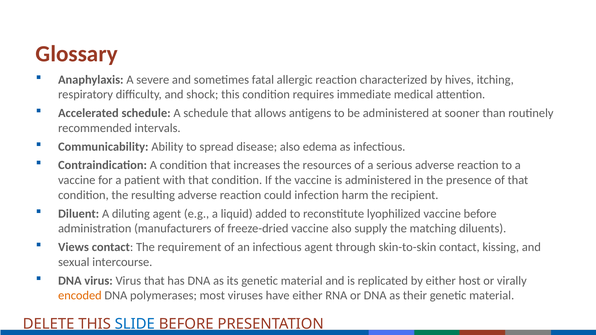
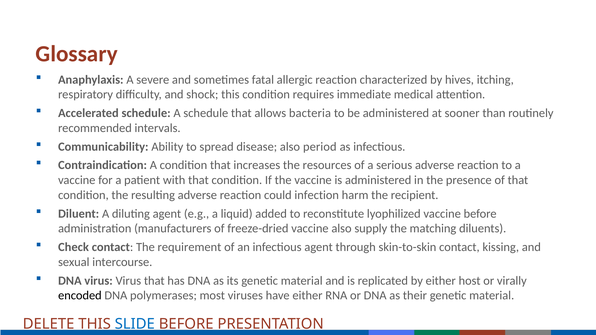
antigens: antigens -> bacteria
edema: edema -> period
Views: Views -> Check
encoded colour: orange -> black
